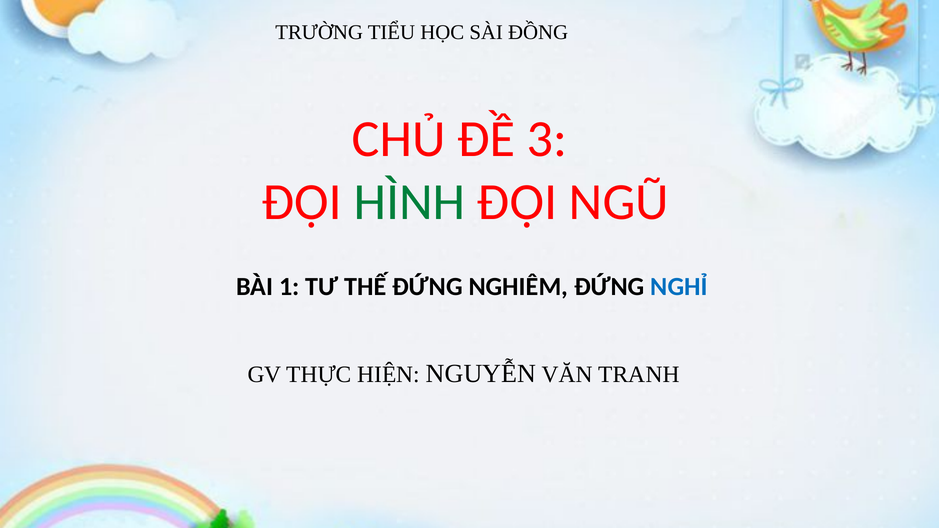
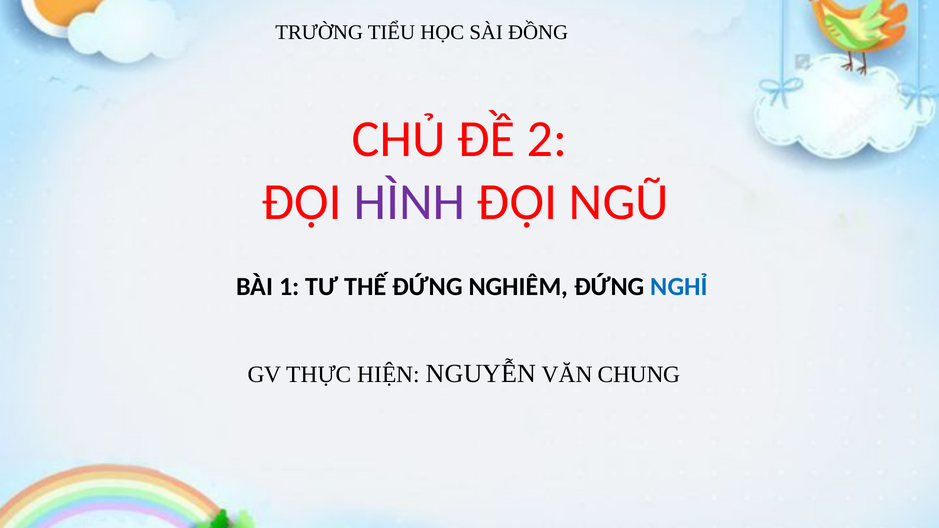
3: 3 -> 2
HÌNH colour: green -> purple
TRANH: TRANH -> CHUNG
